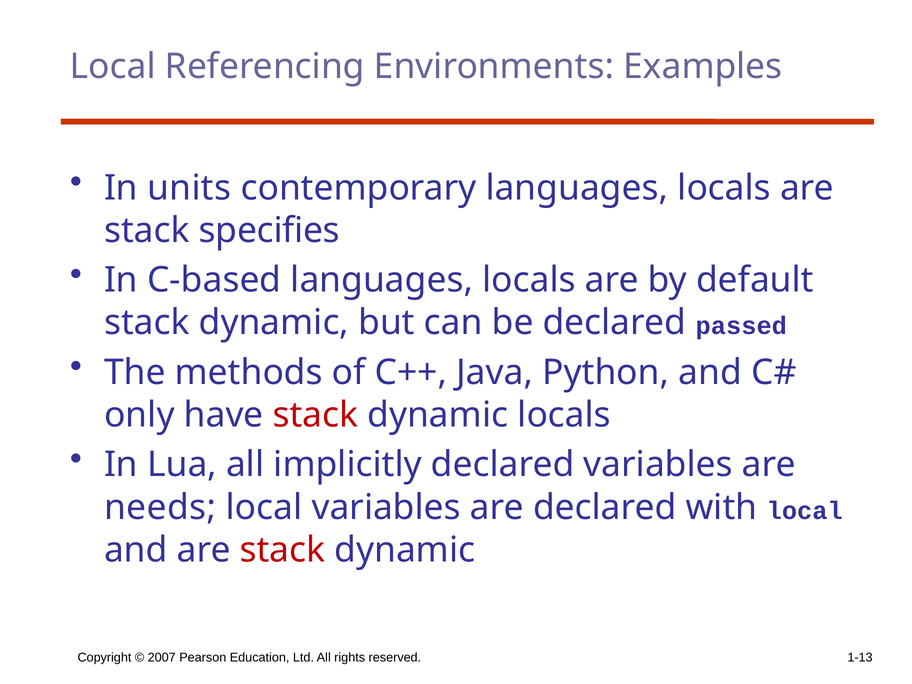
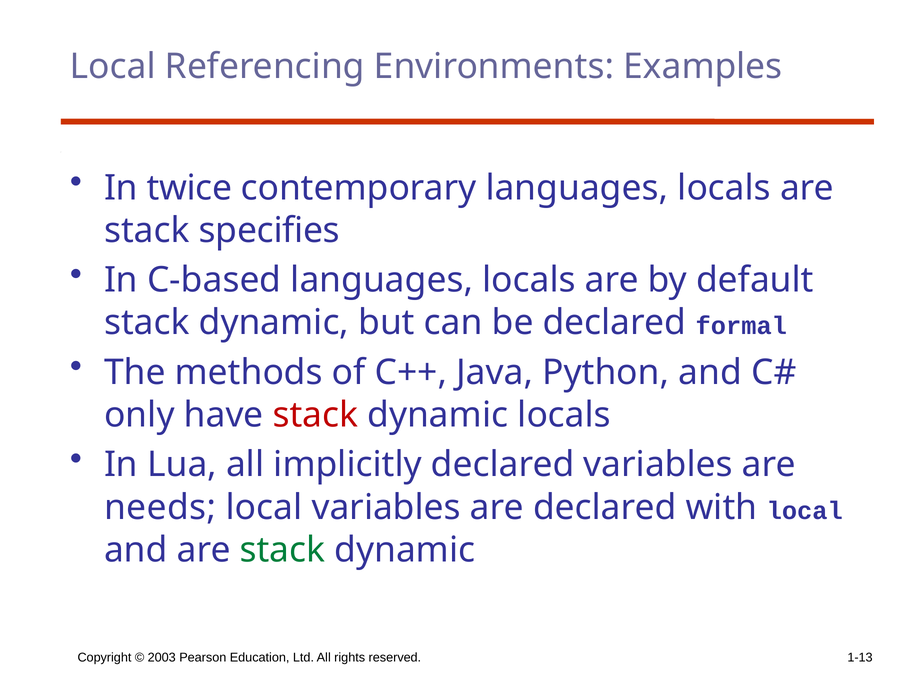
units: units -> twice
passed: passed -> formal
stack at (283, 550) colour: red -> green
2007: 2007 -> 2003
